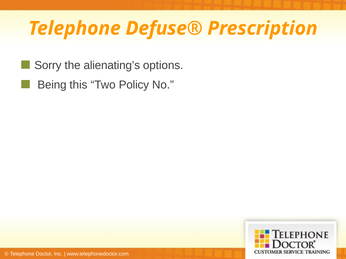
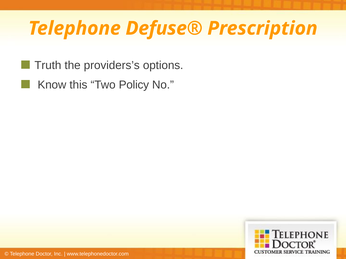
Sorry: Sorry -> Truth
alienating’s: alienating’s -> providers’s
Being: Being -> Know
